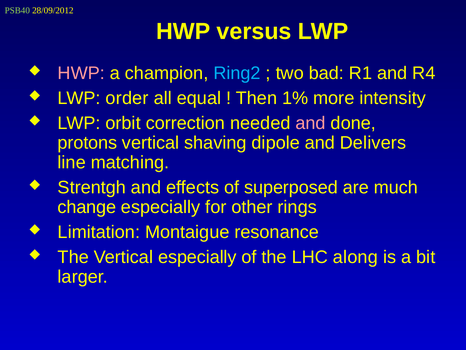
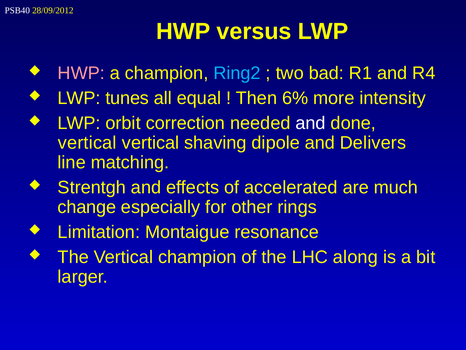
PSB40 colour: light green -> white
order: order -> tunes
1%: 1% -> 6%
and at (311, 123) colour: pink -> white
protons at (87, 143): protons -> vertical
superposed: superposed -> accelerated
Vertical especially: especially -> champion
